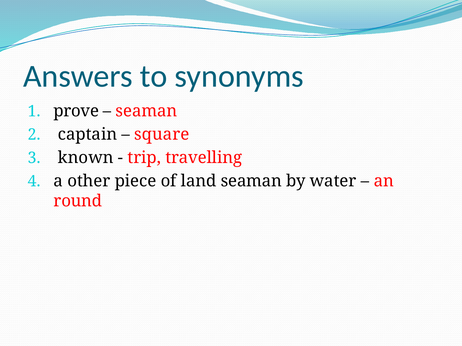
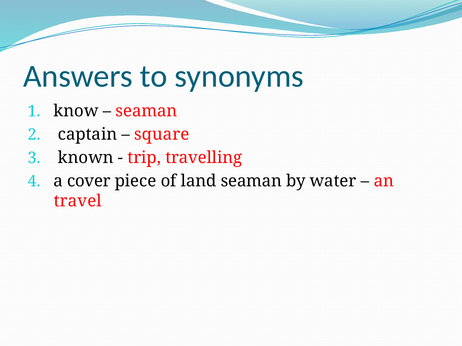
prove: prove -> know
other: other -> cover
round: round -> travel
